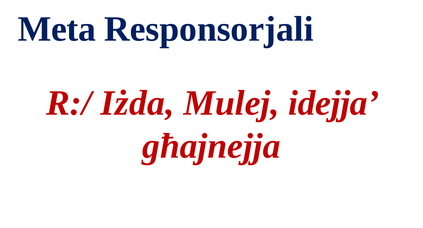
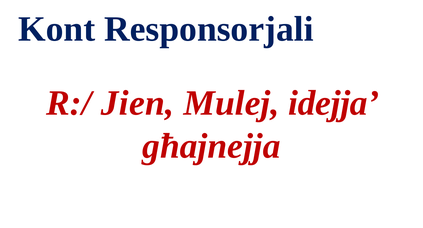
Meta: Meta -> Kont
Iżda: Iżda -> Jien
